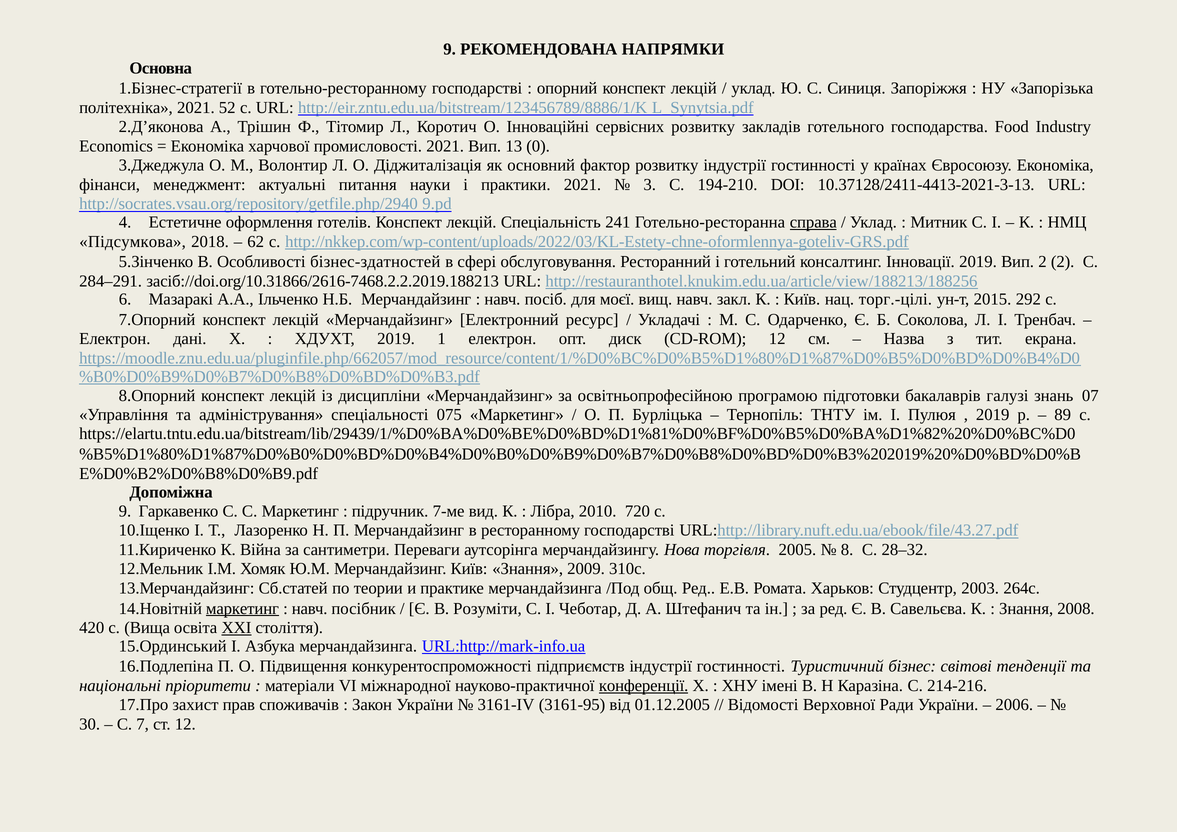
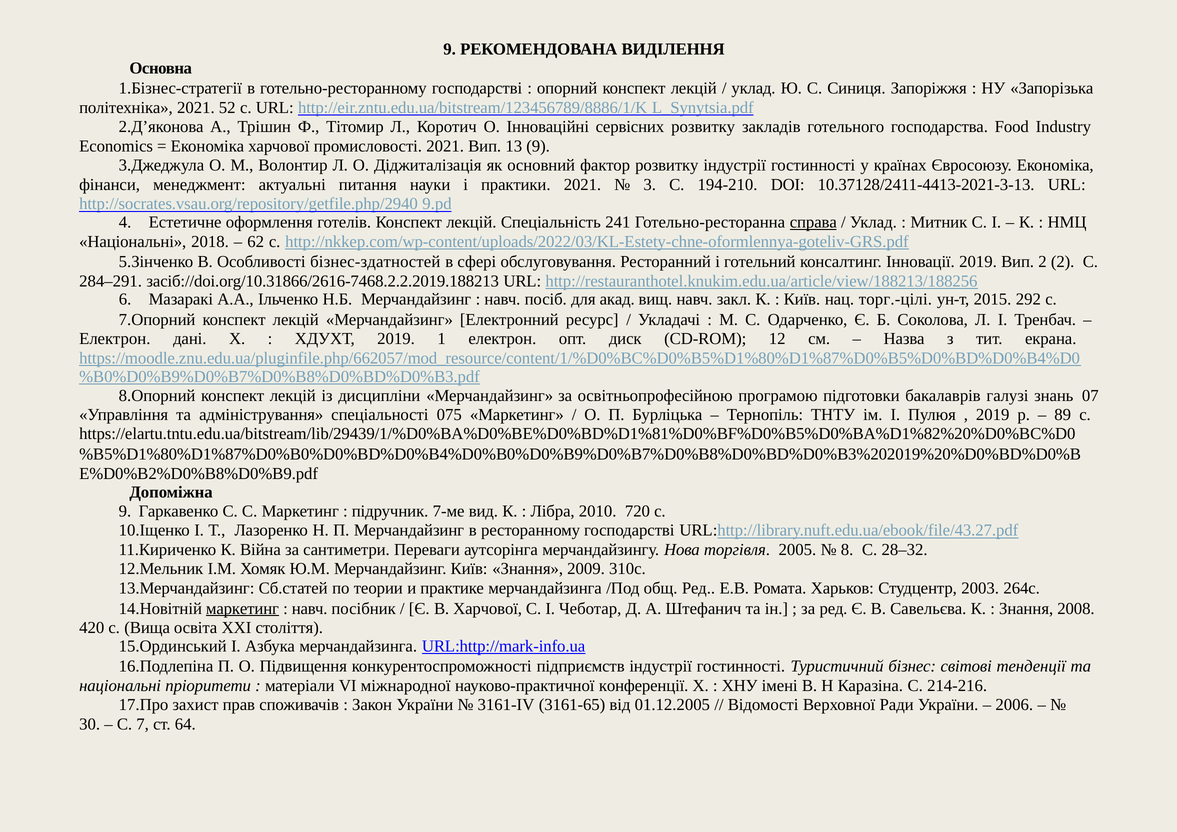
НАПРЯМКИ: НАПРЯМКИ -> ВИДІЛЕННЯ
13 0: 0 -> 9
Підсумкова at (133, 242): Підсумкова -> Національні
моєї: моєї -> акад
В Розуміти: Розуміти -> Харчової
ХХІ underline: present -> none
конференції underline: present -> none
3161-95: 3161-95 -> 3161-65
ст 12: 12 -> 64
